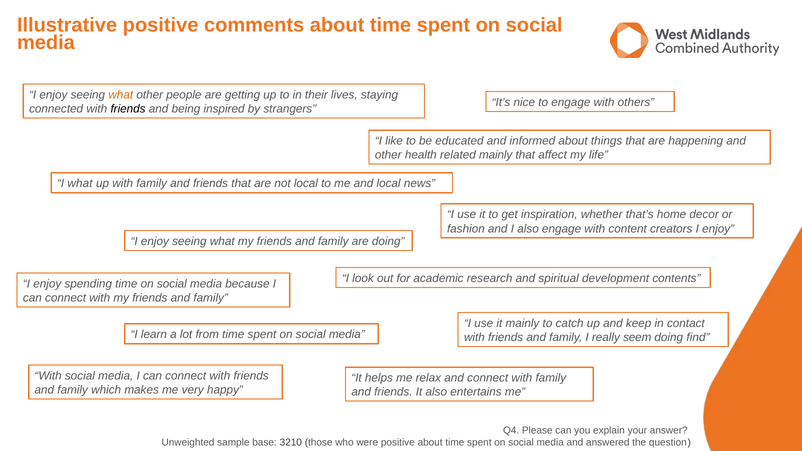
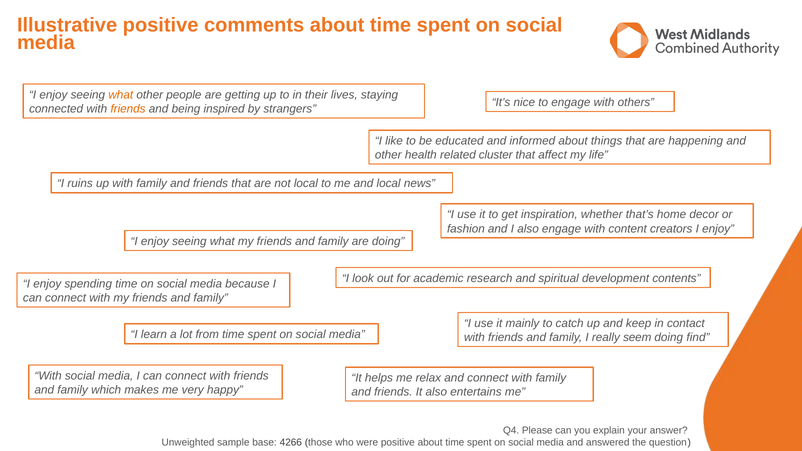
friends at (128, 109) colour: black -> orange
related mainly: mainly -> cluster
I what: what -> ruins
3210: 3210 -> 4266
